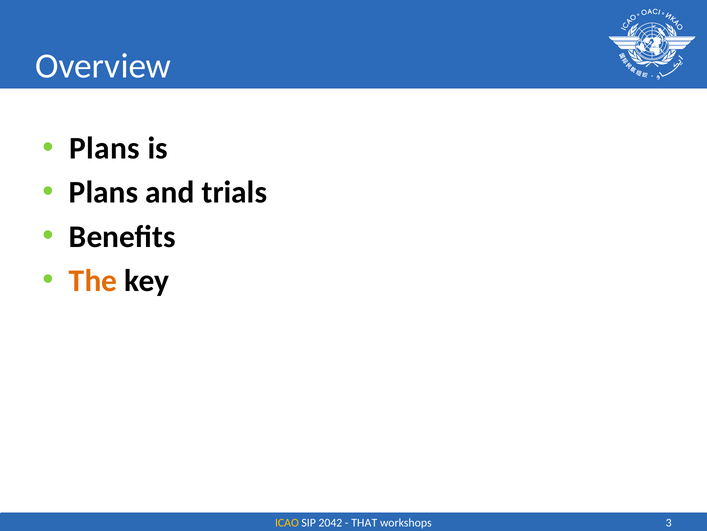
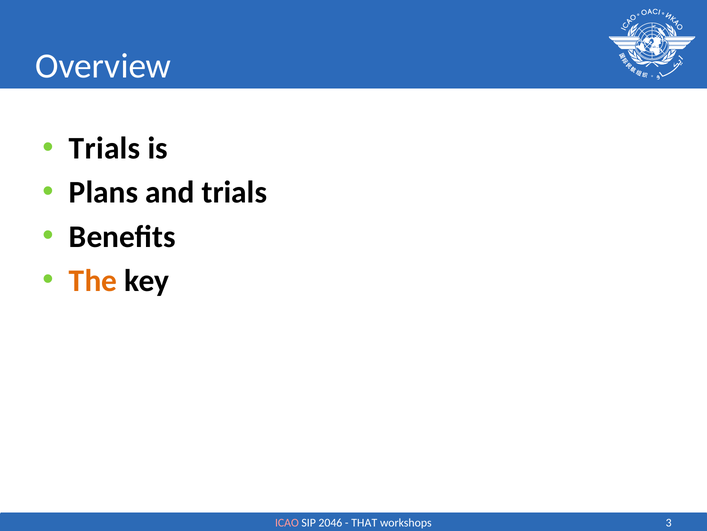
Plans at (105, 148): Plans -> Trials
ICAO colour: yellow -> pink
2042: 2042 -> 2046
